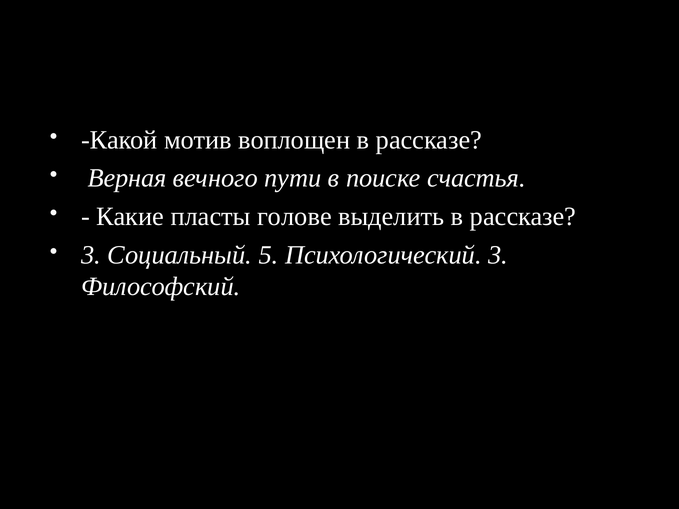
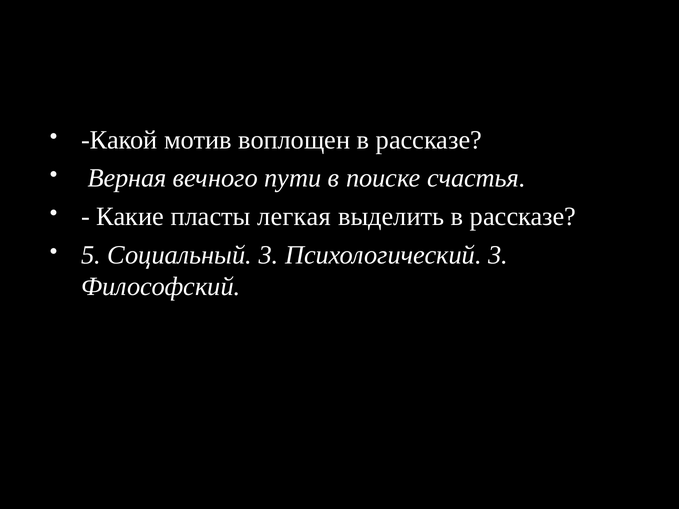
голове: голове -> легкая
3 at (91, 255): 3 -> 5
Социальный 5: 5 -> 3
